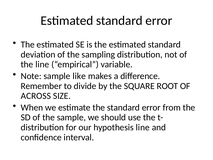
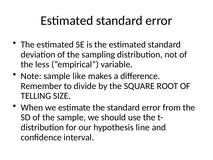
the line: line -> less
ACROSS: ACROSS -> TELLING
